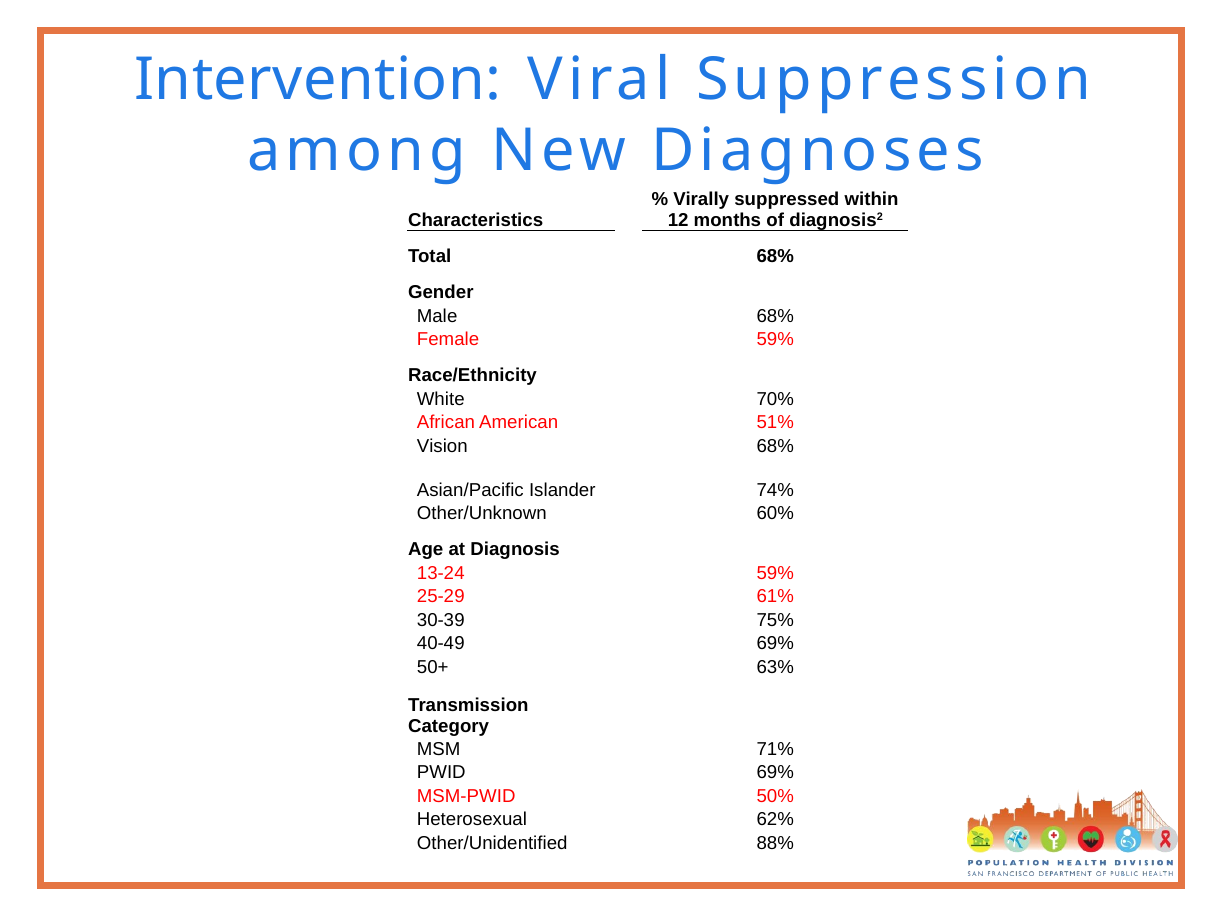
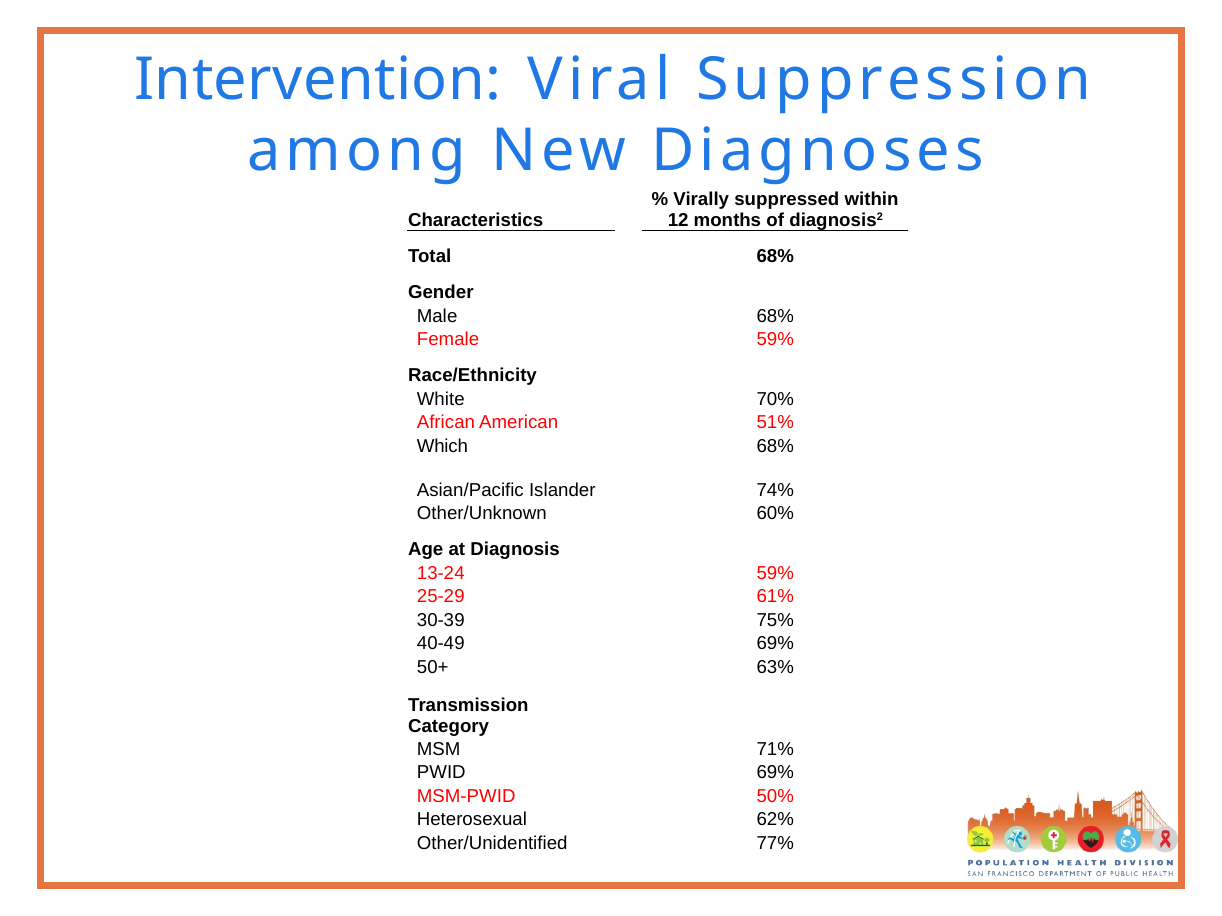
Vision: Vision -> Which
88%: 88% -> 77%
